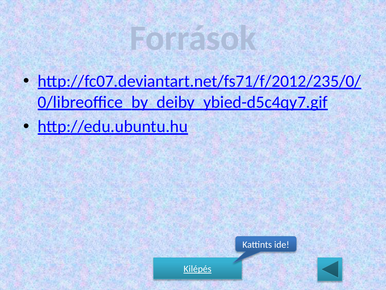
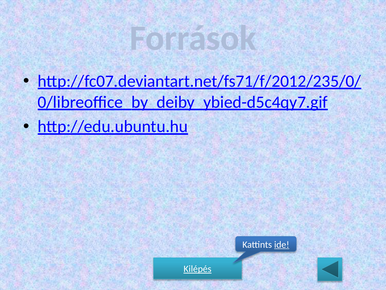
ide underline: none -> present
